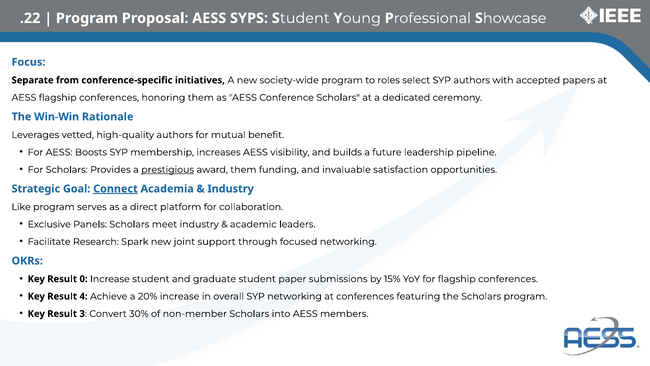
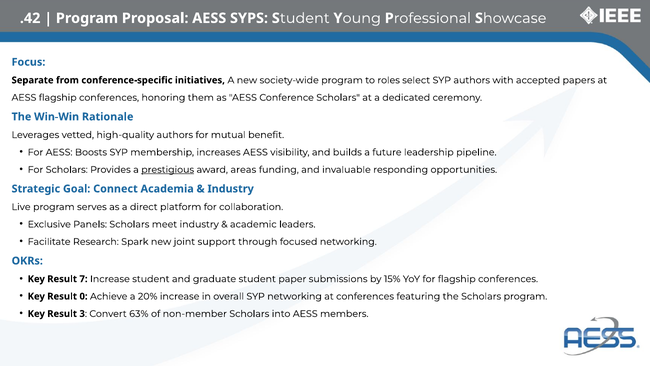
.22: .22 -> .42
award them: them -> areas
satisfaction: satisfaction -> responding
Connect underline: present -> none
Like: Like -> Live
0: 0 -> 7
4: 4 -> 0
30%: 30% -> 63%
